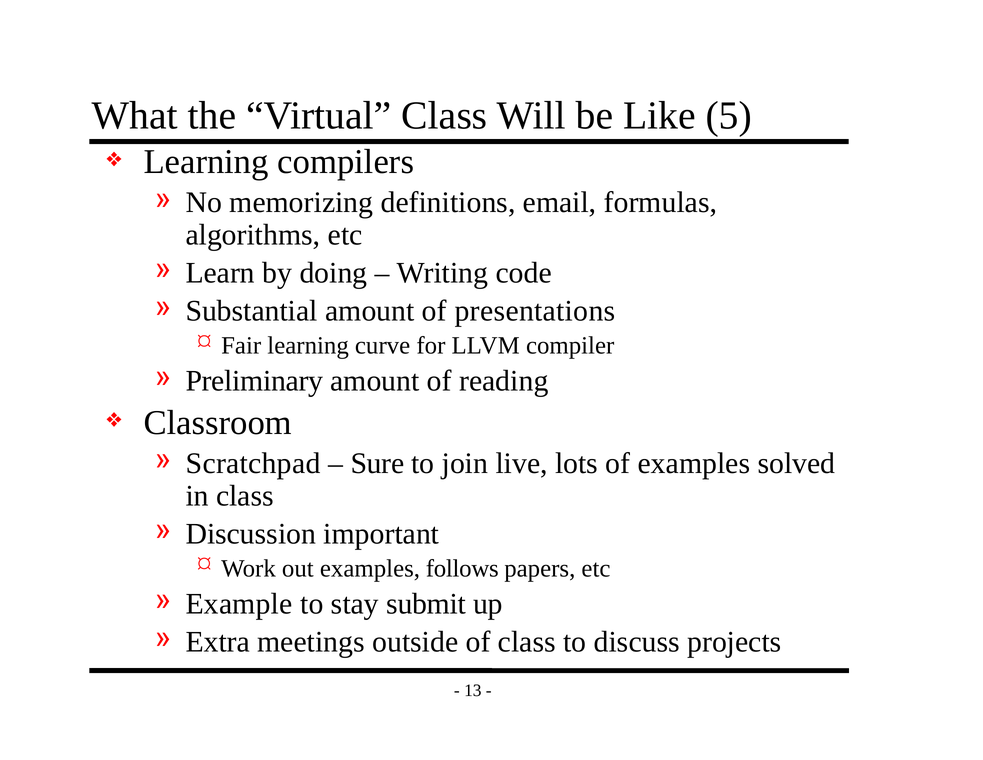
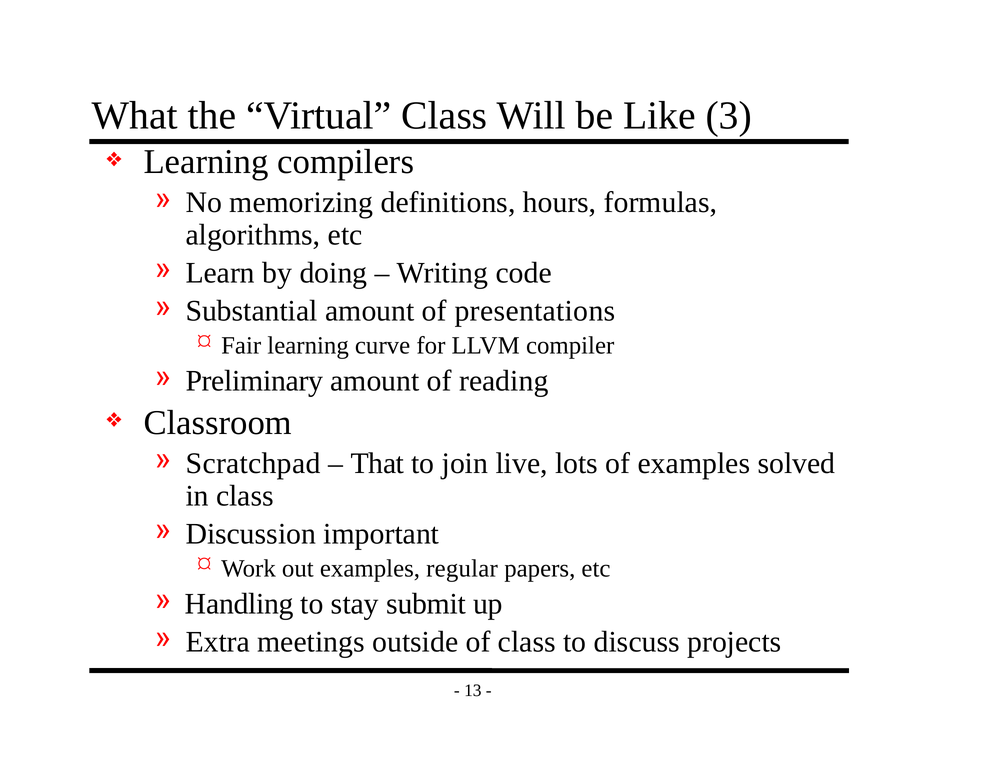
5: 5 -> 3
email: email -> hours
Sure: Sure -> That
follows: follows -> regular
Example: Example -> Handling
